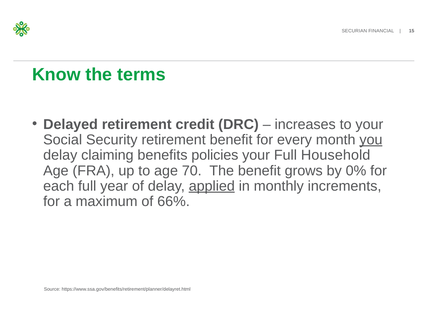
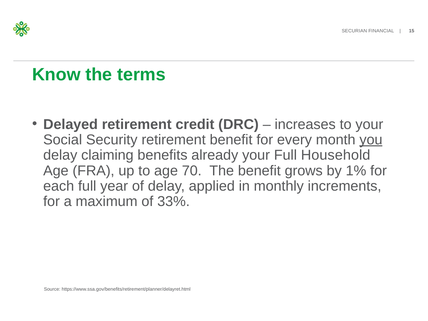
policies: policies -> already
0%: 0% -> 1%
applied underline: present -> none
66%: 66% -> 33%
